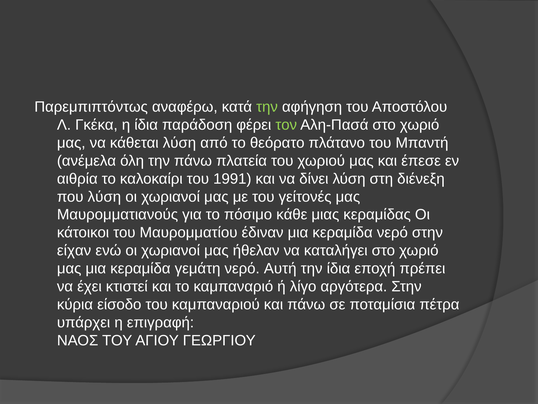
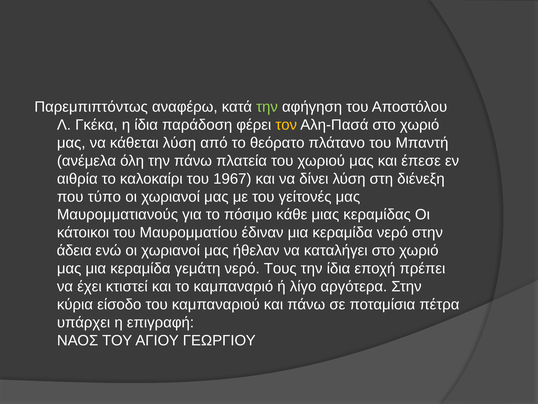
τον colour: light green -> yellow
1991: 1991 -> 1967
που λύση: λύση -> τύπο
είχαν: είχαν -> άδεια
Αυτή: Αυτή -> Τους
